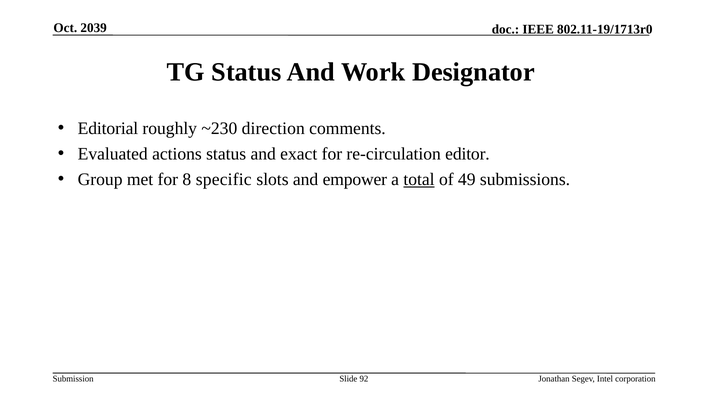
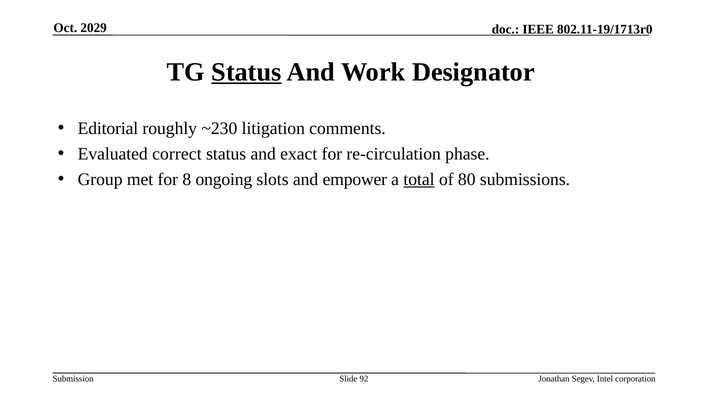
2039: 2039 -> 2029
Status at (247, 72) underline: none -> present
direction: direction -> litigation
actions: actions -> correct
editor: editor -> phase
specific: specific -> ongoing
49: 49 -> 80
